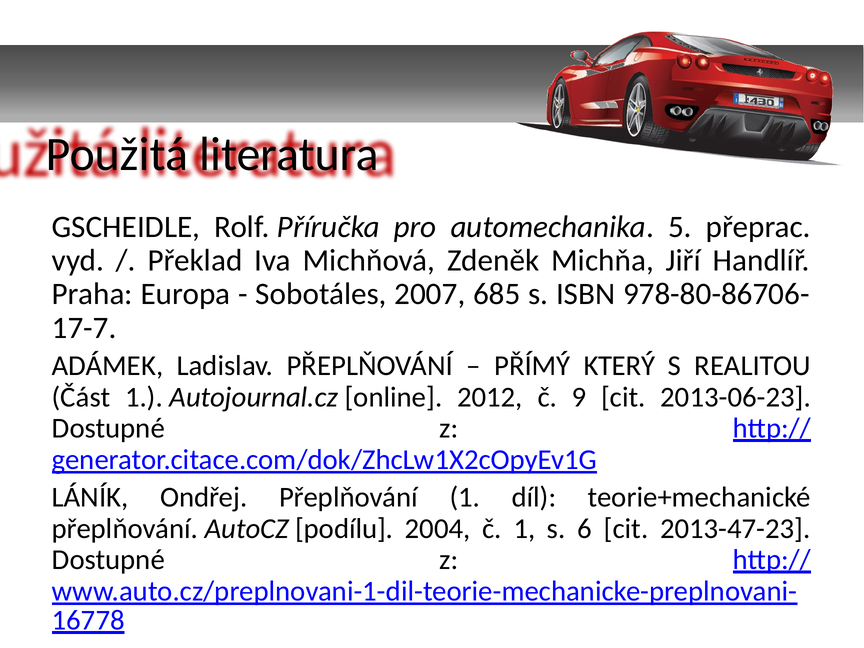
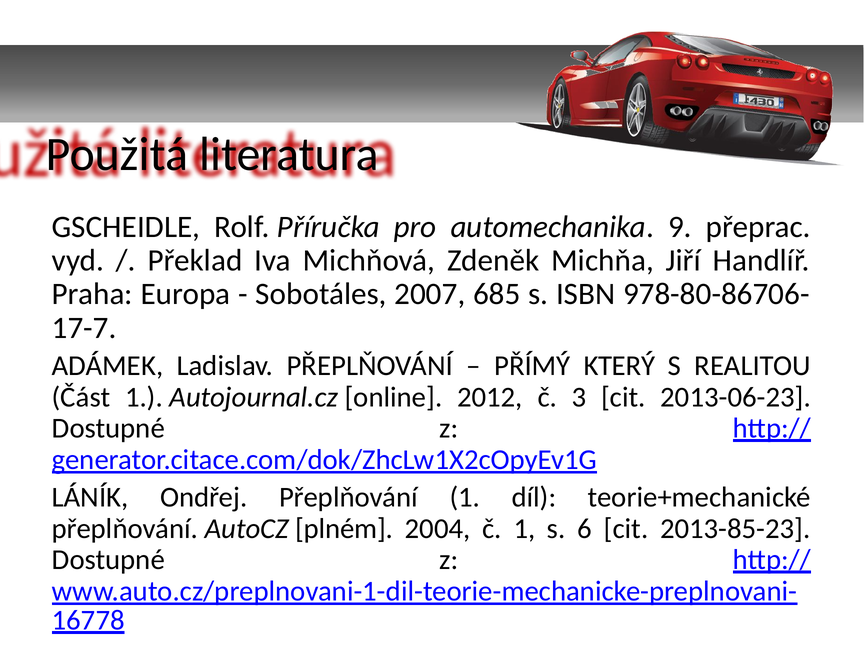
5: 5 -> 9
9: 9 -> 3
podílu: podílu -> plném
2013-47-23: 2013-47-23 -> 2013-85-23
